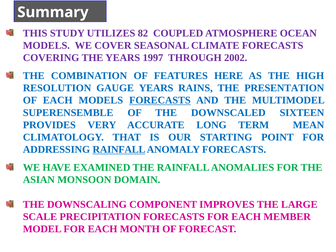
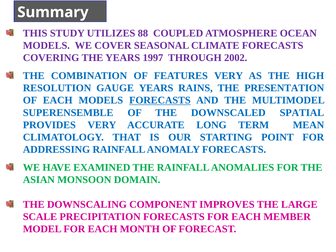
82: 82 -> 88
FEATURES HERE: HERE -> VERY
SIXTEEN: SIXTEEN -> SPATIAL
RAINFALL at (119, 150) underline: present -> none
